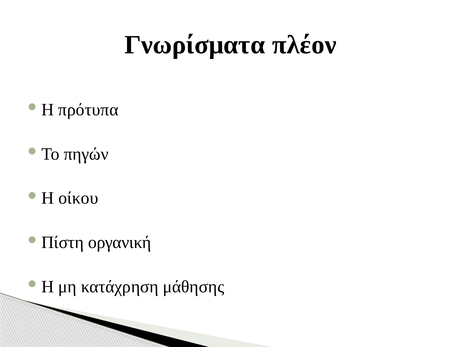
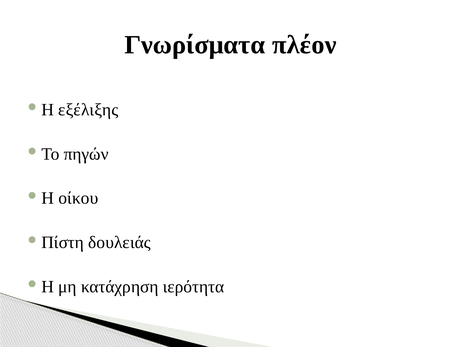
πρότυπα: πρότυπα -> εξέλιξης
οργανική: οργανική -> δουλειάς
μάθησης: μάθησης -> ιερότητα
